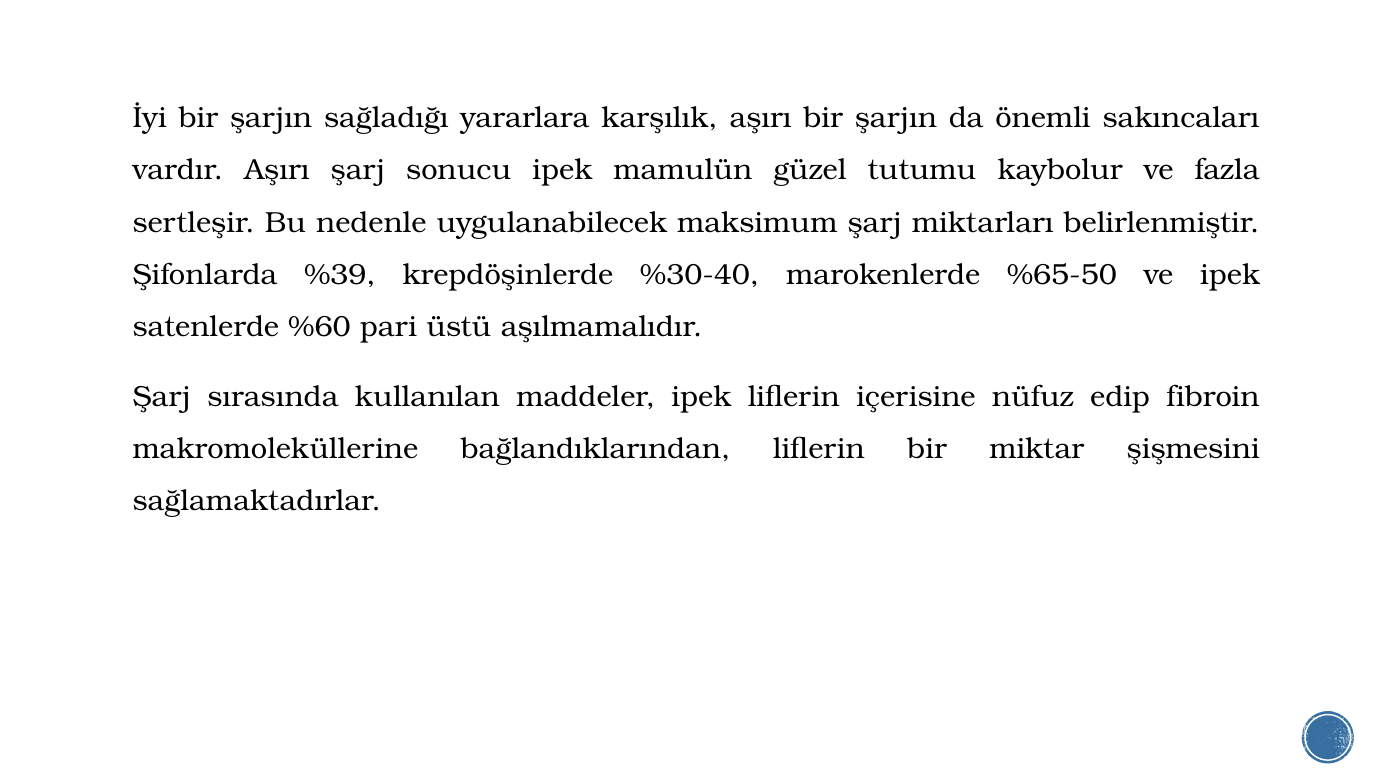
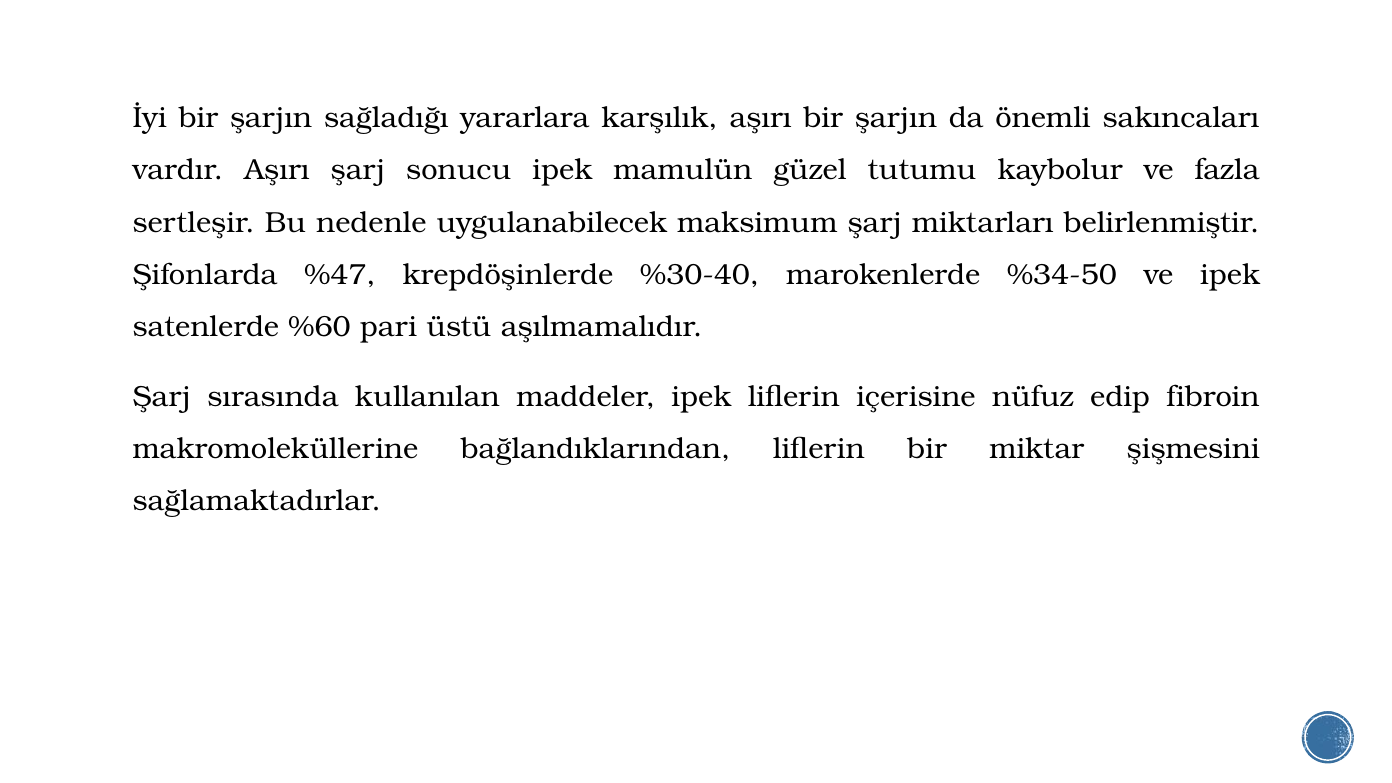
%39: %39 -> %47
%65-50: %65-50 -> %34-50
